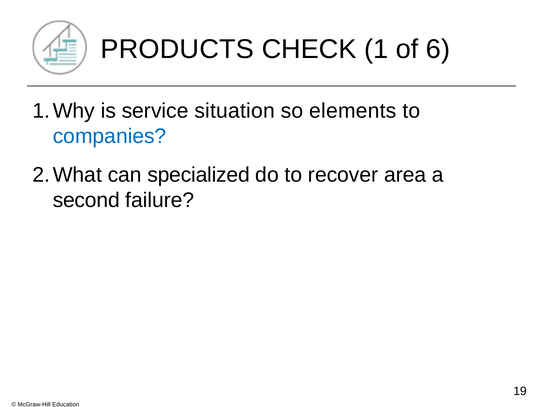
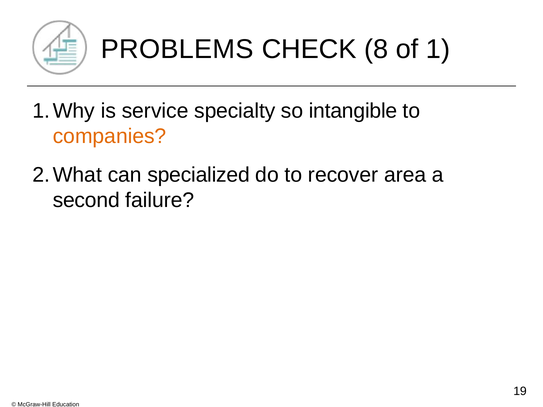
PRODUCTS: PRODUCTS -> PROBLEMS
1: 1 -> 8
6: 6 -> 1
situation: situation -> specialty
elements: elements -> intangible
companies colour: blue -> orange
